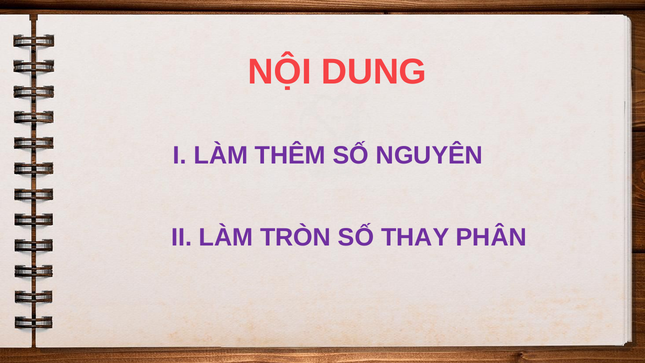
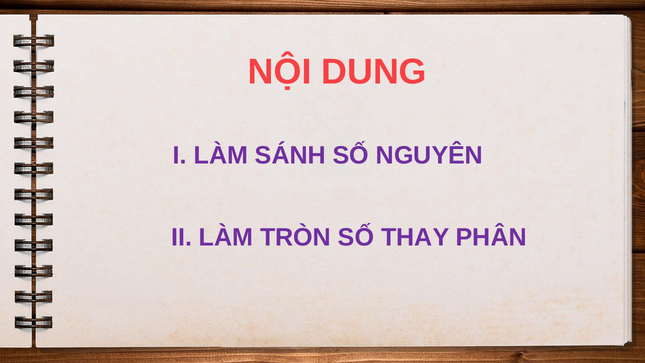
THÊM: THÊM -> SÁNH
